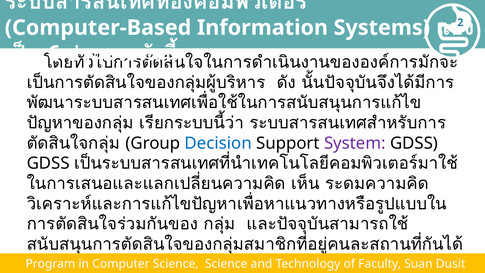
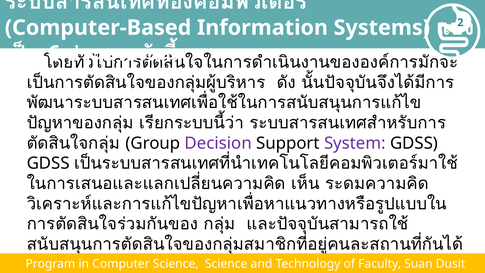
Decision colour: blue -> purple
